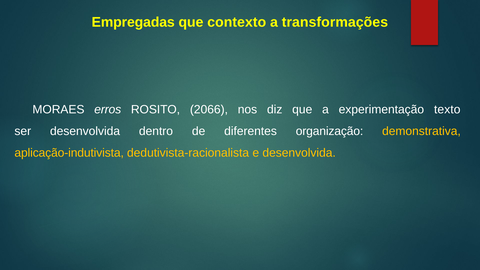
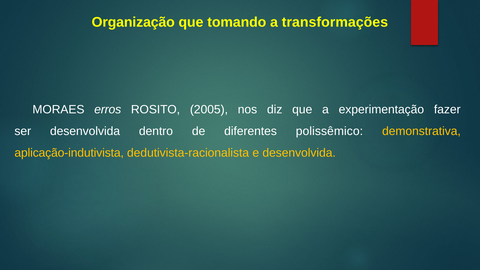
Empregadas: Empregadas -> Organização
contexto: contexto -> tomando
2066: 2066 -> 2005
texto: texto -> fazer
organização: organização -> polissêmico
